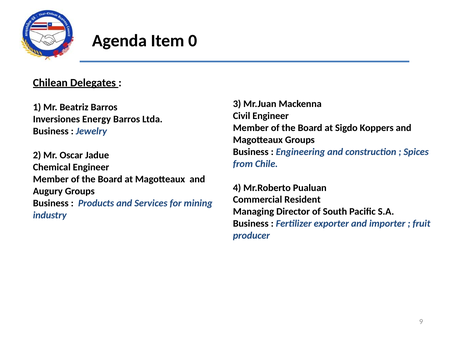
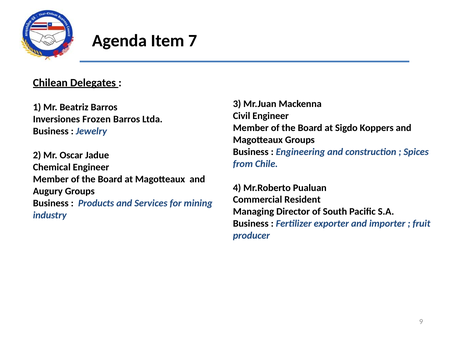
0: 0 -> 7
Energy: Energy -> Frozen
